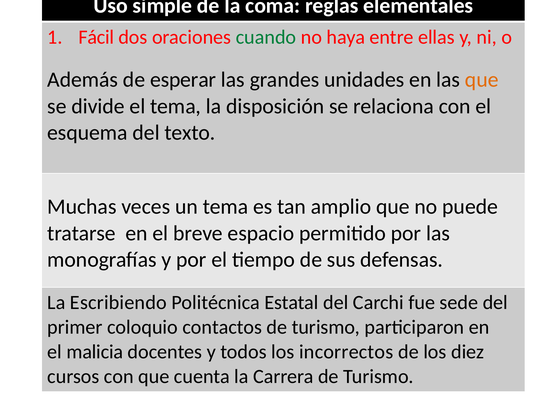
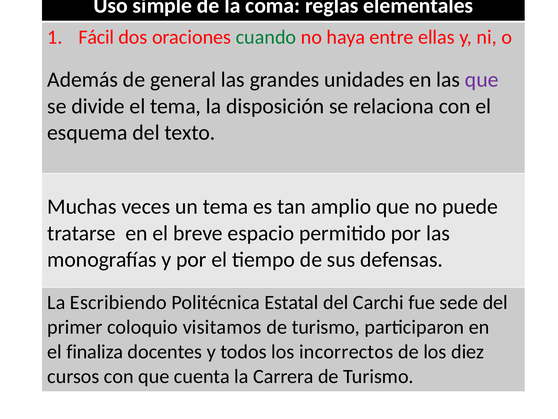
esperar: esperar -> general
que at (482, 80) colour: orange -> purple
contactos: contactos -> visitamos
malicia: malicia -> finaliza
